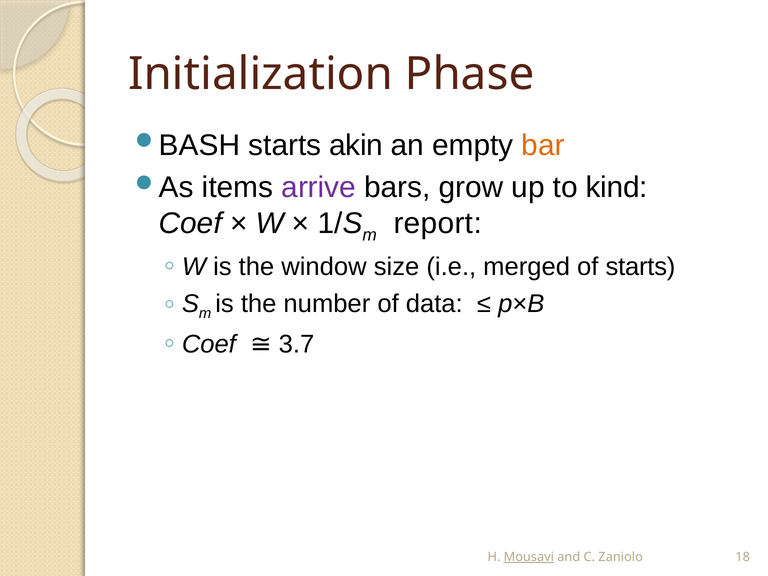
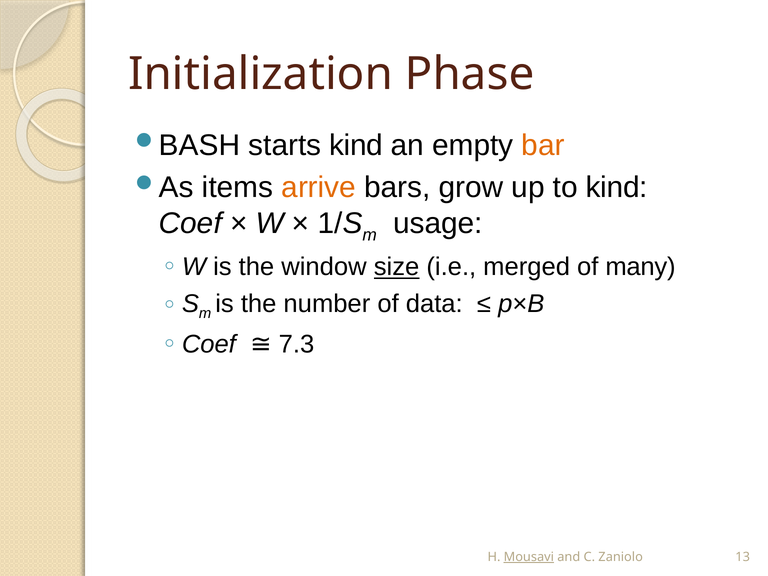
starts akin: akin -> kind
arrive colour: purple -> orange
report: report -> usage
size underline: none -> present
of starts: starts -> many
3.7: 3.7 -> 7.3
18: 18 -> 13
